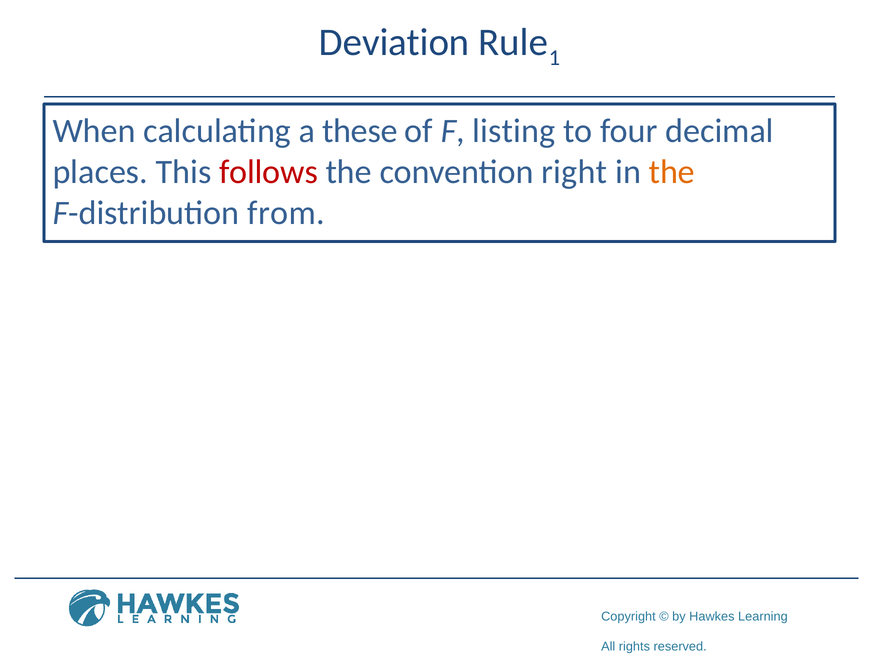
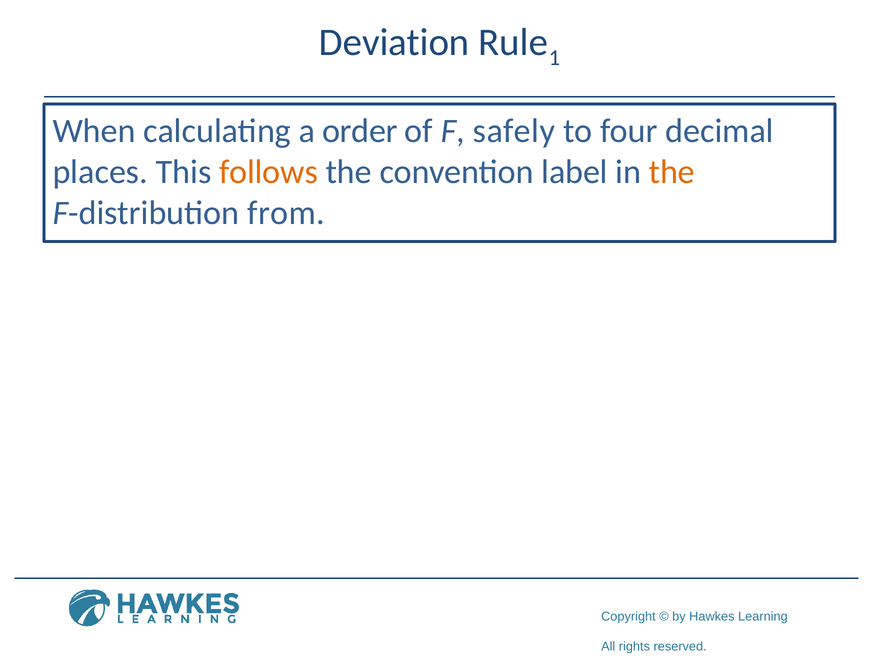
these: these -> order
listing: listing -> safely
follows colour: red -> orange
right: right -> label
